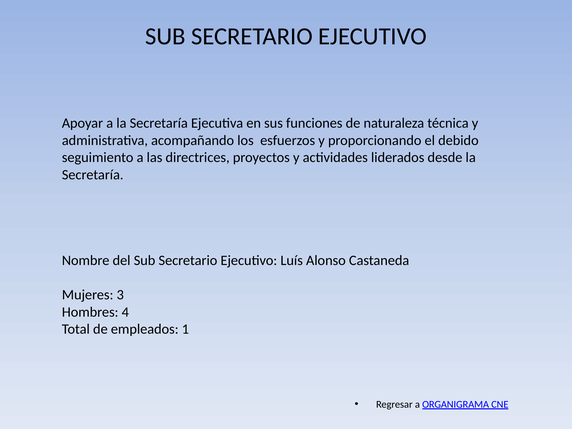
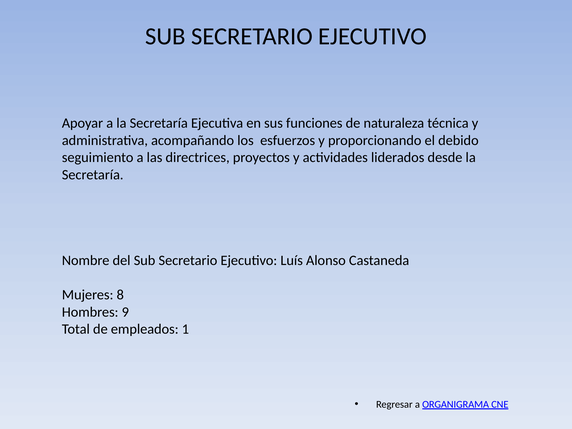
3: 3 -> 8
4: 4 -> 9
